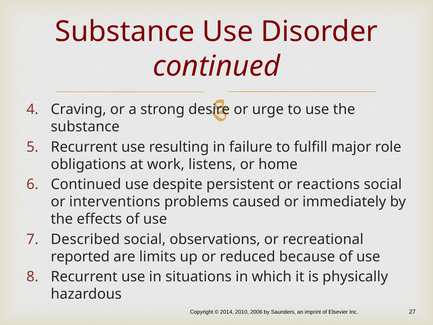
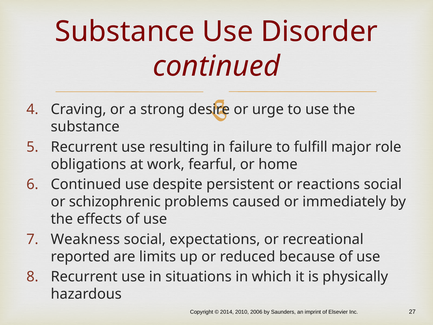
listens: listens -> fearful
interventions: interventions -> schizophrenic
Described: Described -> Weakness
observations: observations -> expectations
